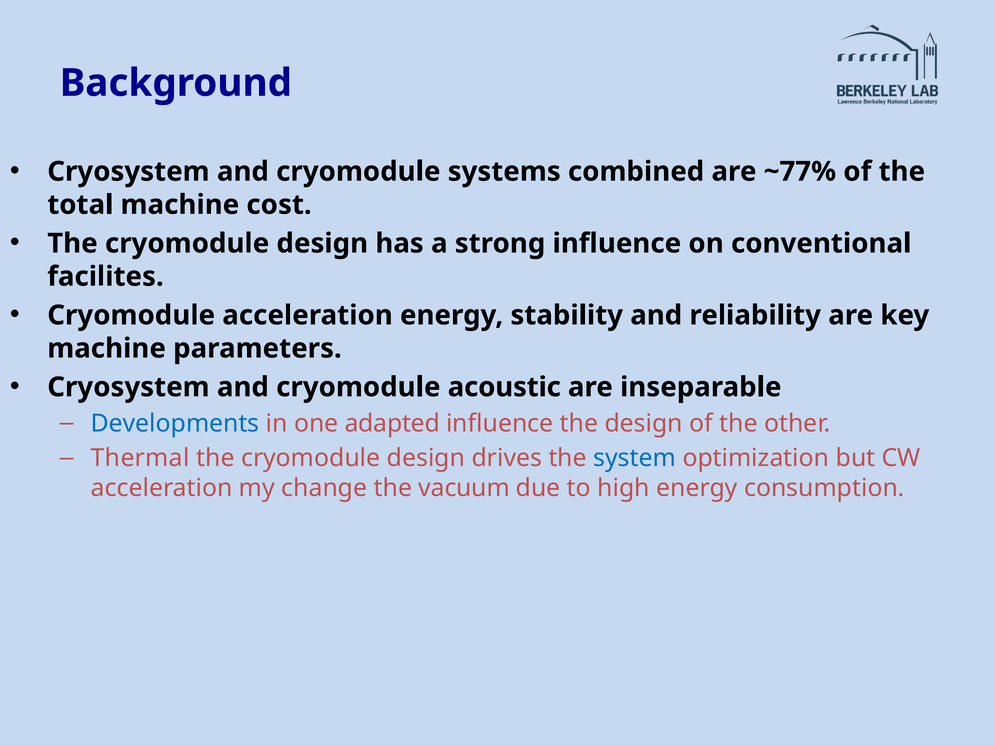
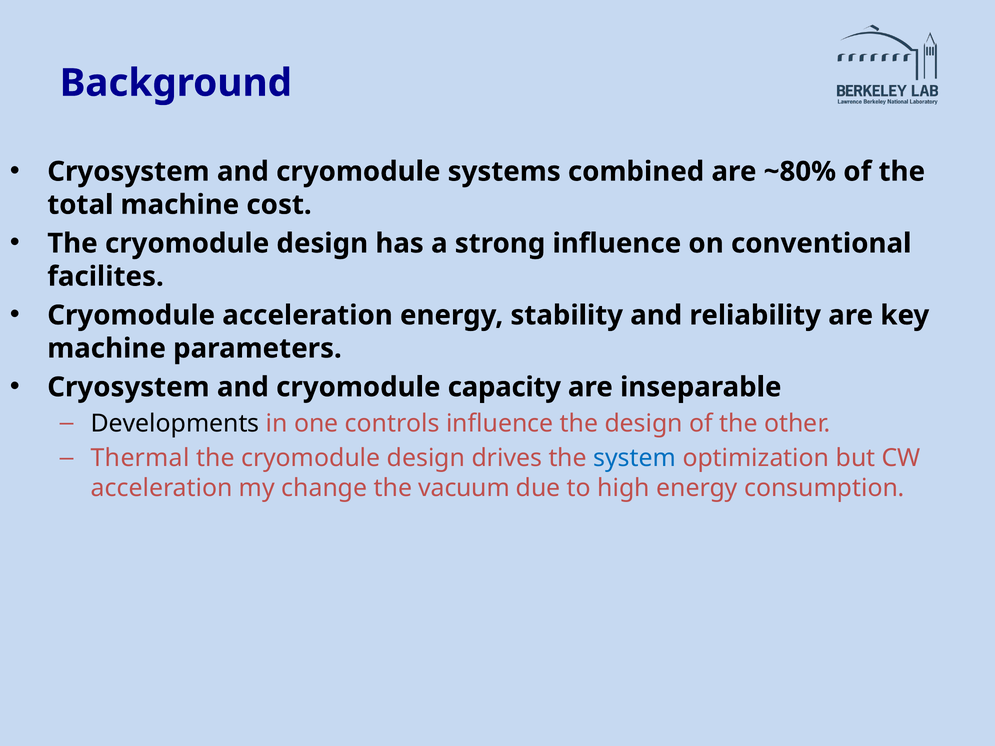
~77%: ~77% -> ~80%
acoustic: acoustic -> capacity
Developments colour: blue -> black
adapted: adapted -> controls
